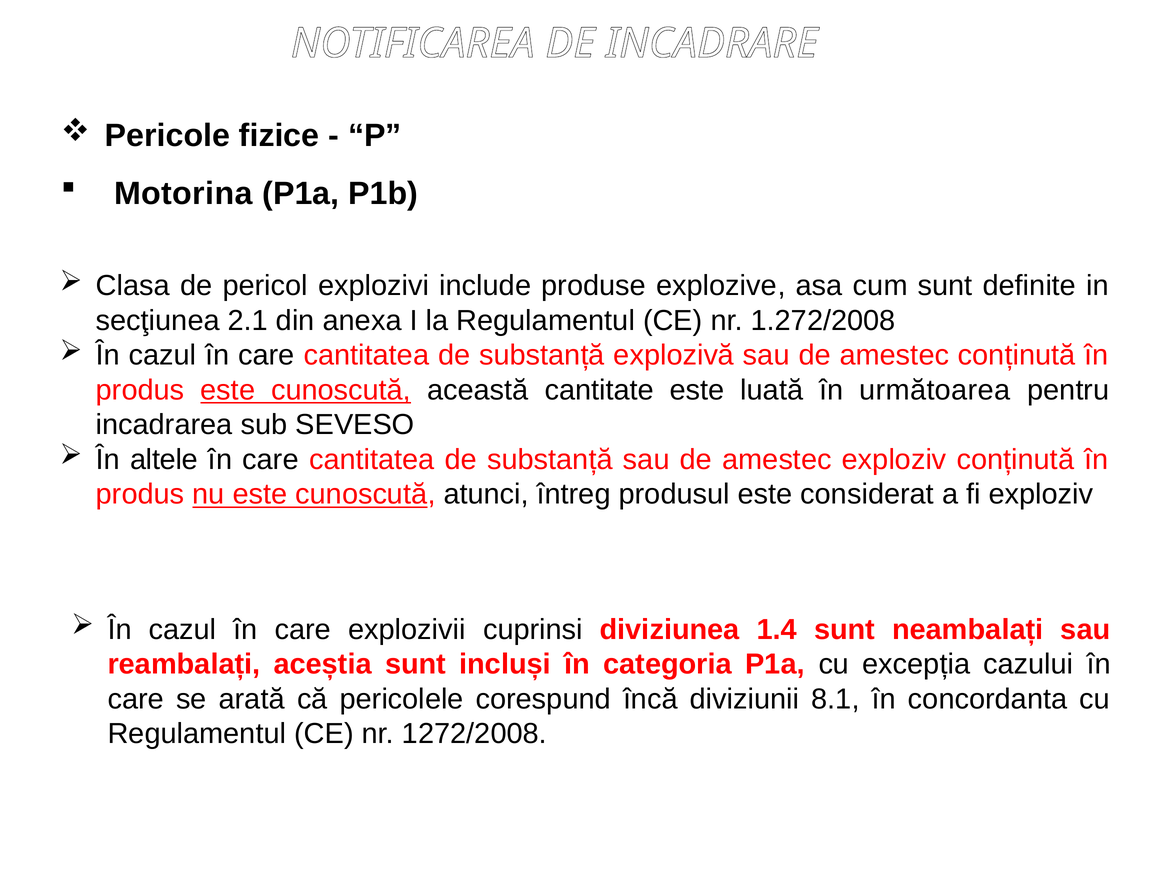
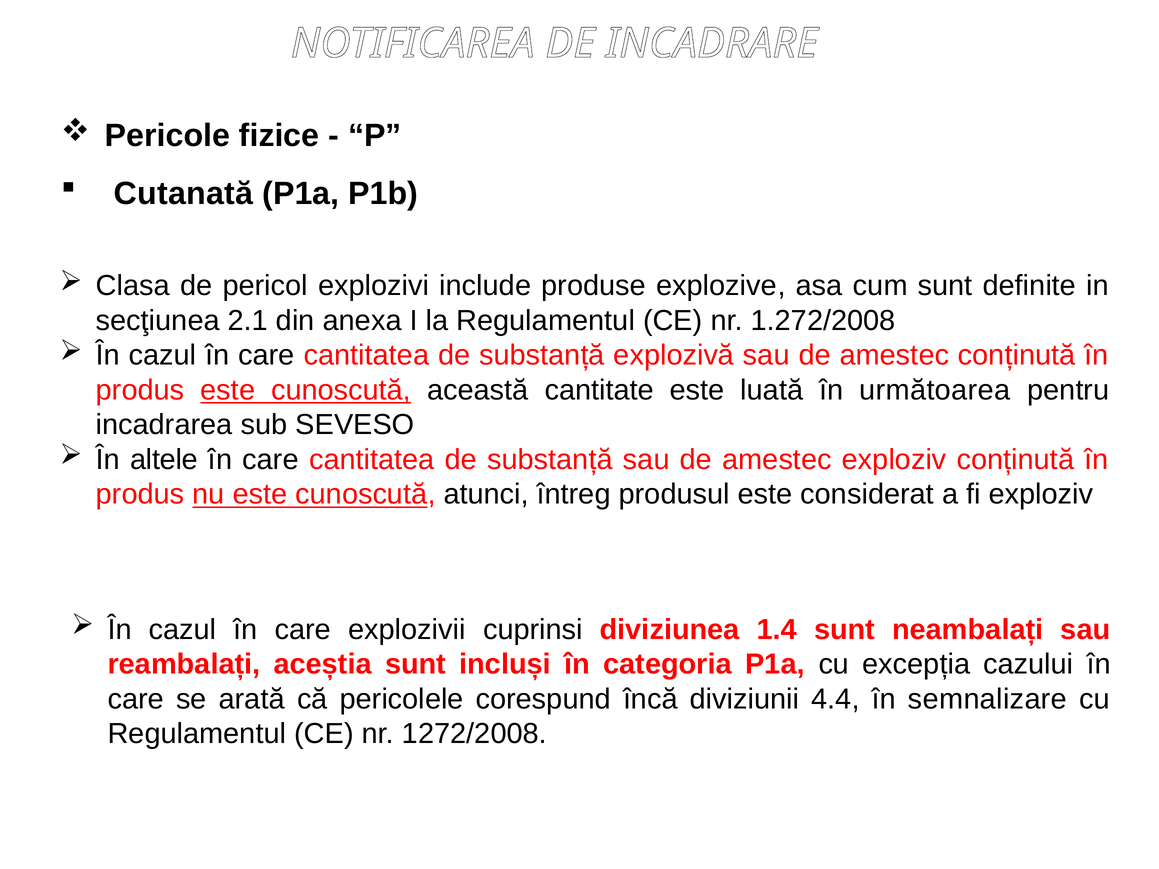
Motorina: Motorina -> Cutanată
8.1: 8.1 -> 4.4
concordanta: concordanta -> semnalizare
